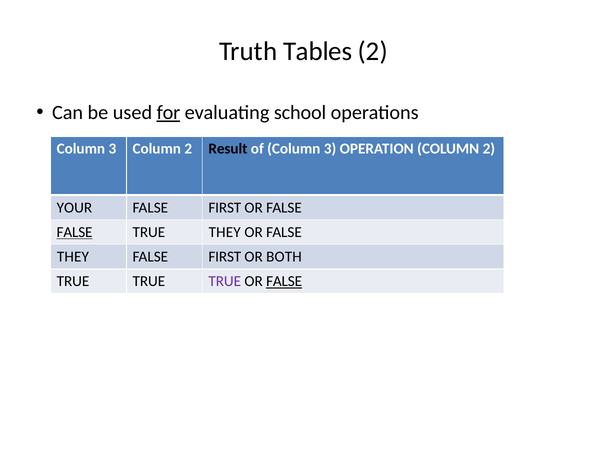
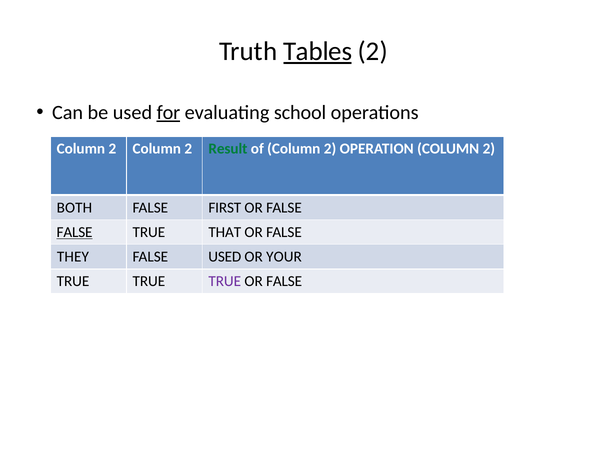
Tables underline: none -> present
3 at (112, 149): 3 -> 2
Result colour: black -> green
of Column 3: 3 -> 2
YOUR: YOUR -> BOTH
TRUE THEY: THEY -> THAT
FIRST at (225, 257): FIRST -> USED
BOTH: BOTH -> YOUR
FALSE at (284, 282) underline: present -> none
